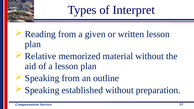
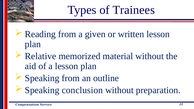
Interpret: Interpret -> Trainees
established: established -> conclusion
